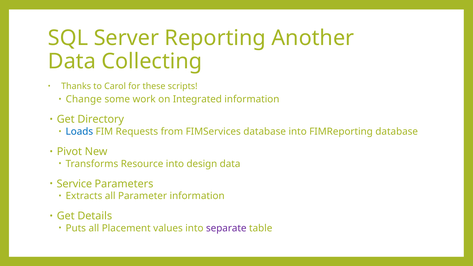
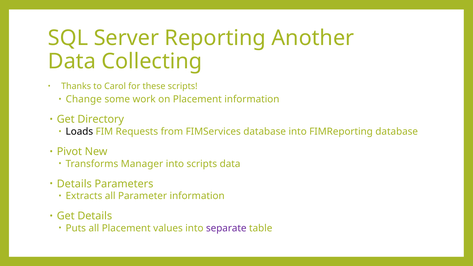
on Integrated: Integrated -> Placement
Loads colour: blue -> black
Resource: Resource -> Manager
into design: design -> scripts
Service at (74, 184): Service -> Details
